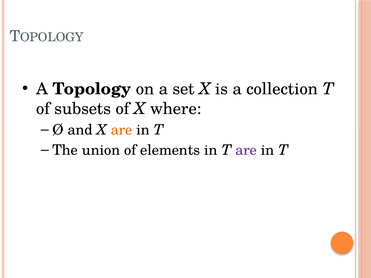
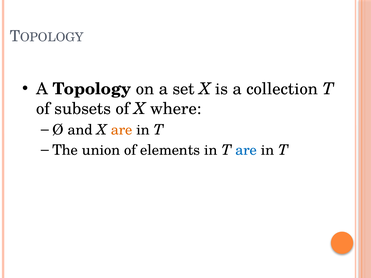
are at (246, 150) colour: purple -> blue
